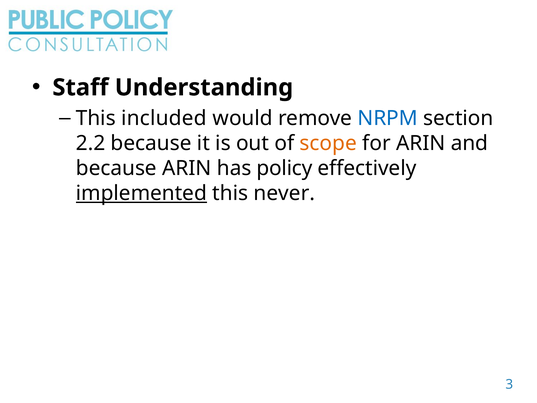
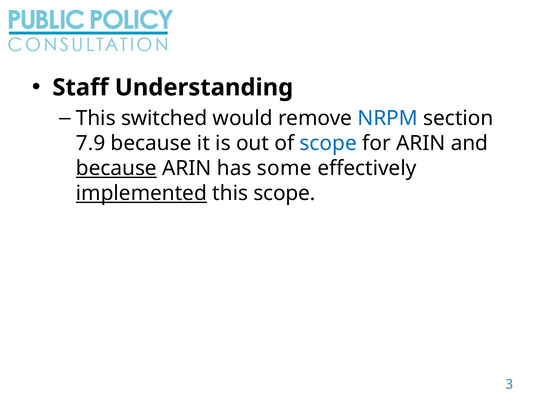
included: included -> switched
2.2: 2.2 -> 7.9
scope at (328, 143) colour: orange -> blue
because at (116, 168) underline: none -> present
policy: policy -> some
this never: never -> scope
